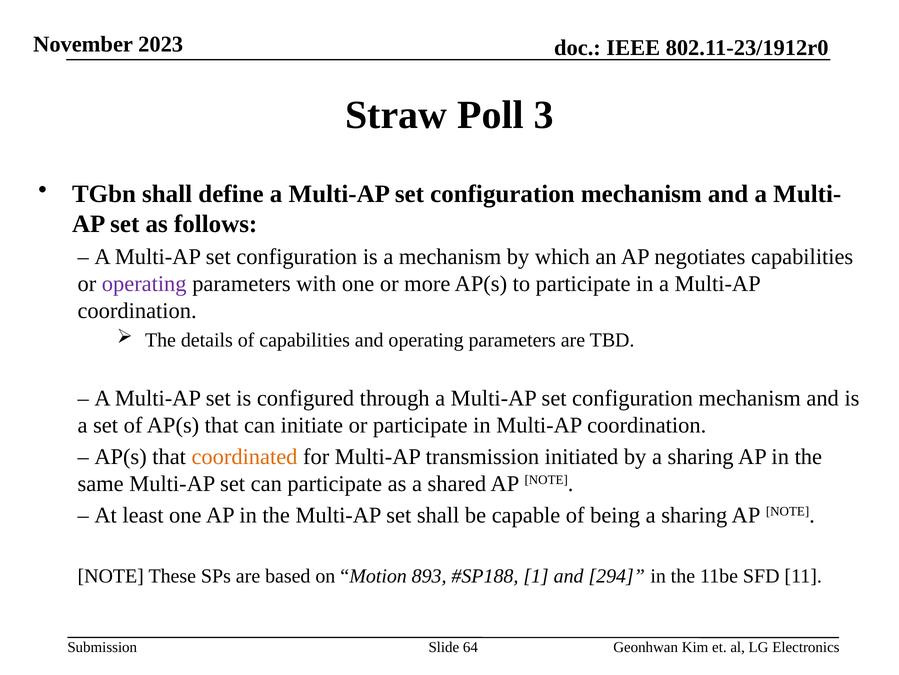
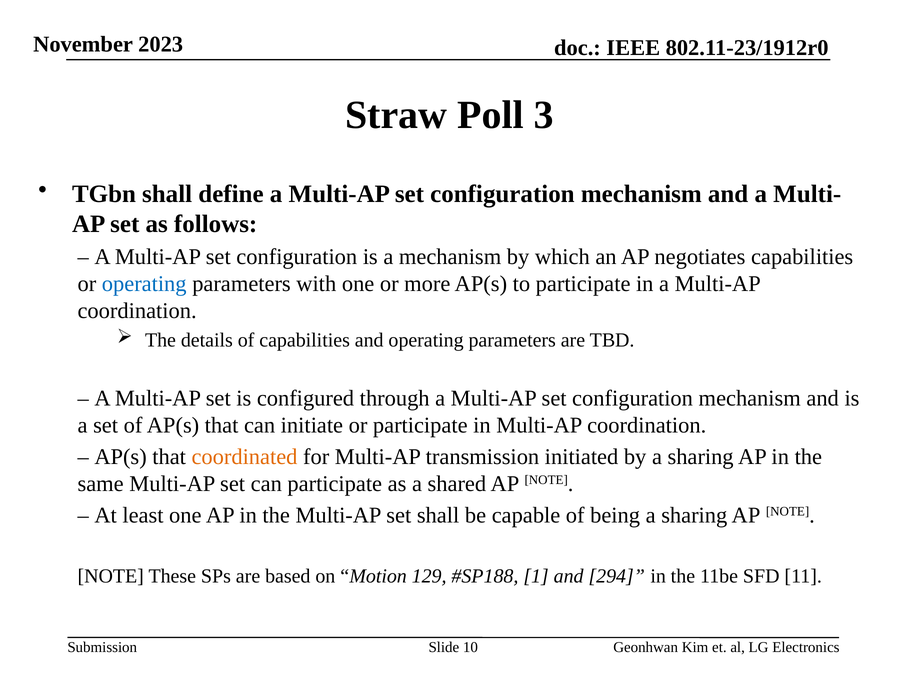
operating at (144, 283) colour: purple -> blue
893: 893 -> 129
64: 64 -> 10
